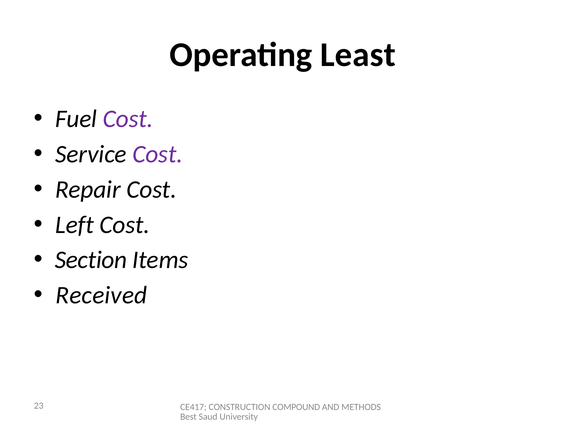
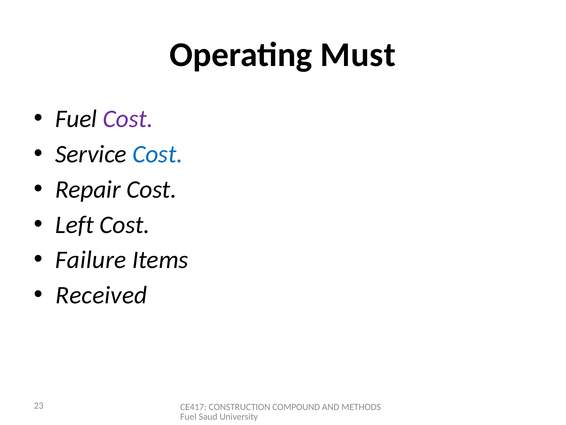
Least: Least -> Must
Cost at (158, 154) colour: purple -> blue
Section: Section -> Failure
Best at (188, 416): Best -> Fuel
